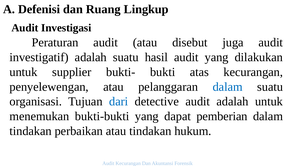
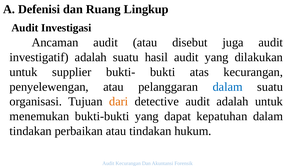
Peraturan: Peraturan -> Ancaman
dari colour: blue -> orange
pemberian: pemberian -> kepatuhan
